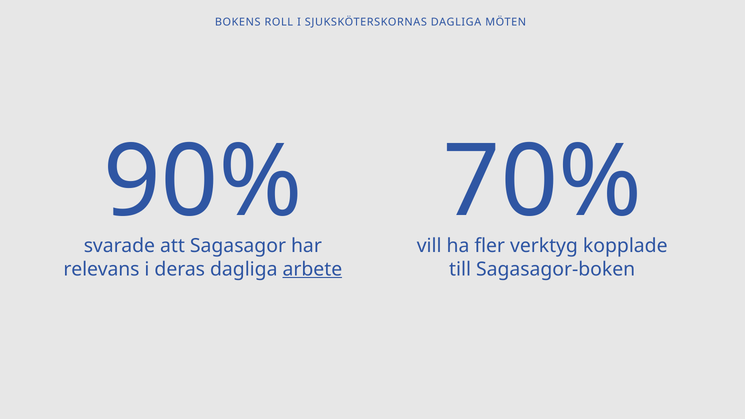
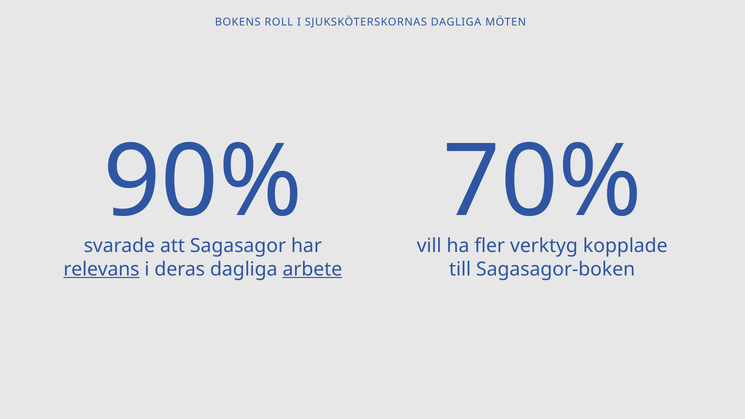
relevans underline: none -> present
